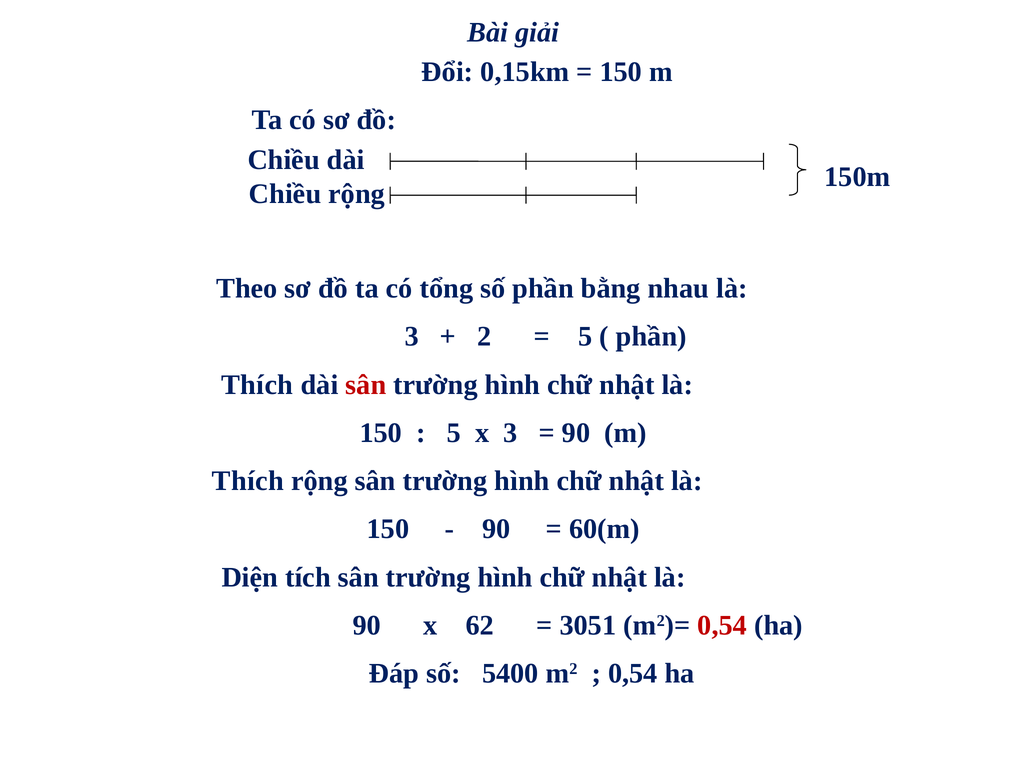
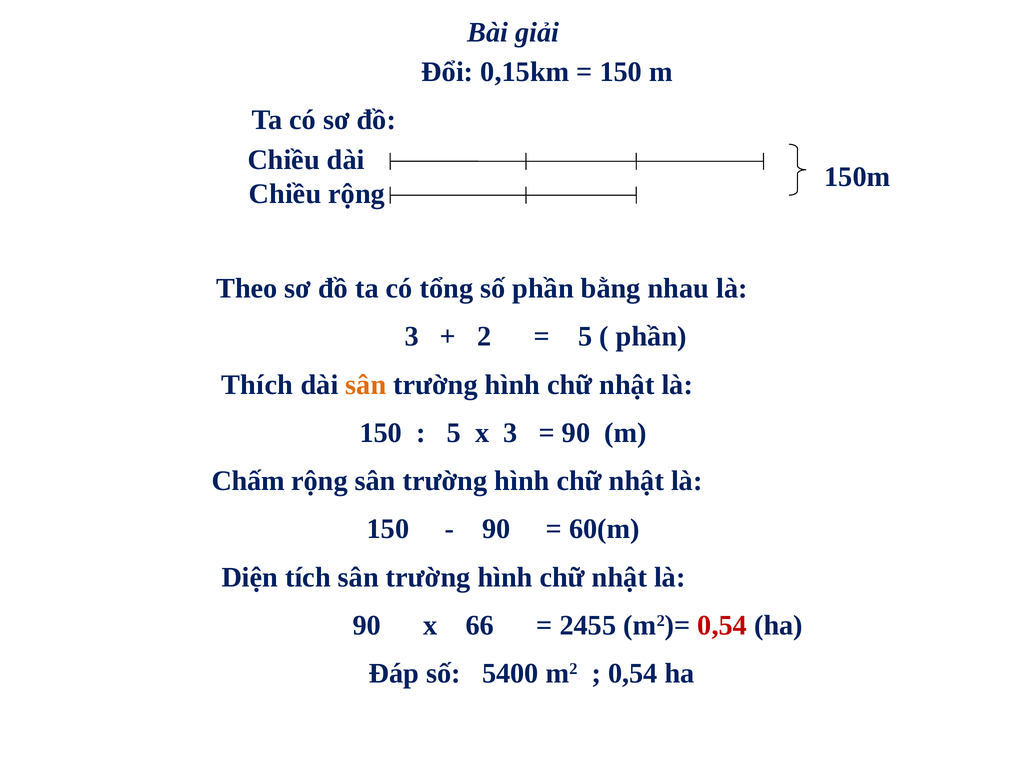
sân at (366, 385) colour: red -> orange
Thích at (248, 481): Thích -> Chấm
62: 62 -> 66
3051: 3051 -> 2455
